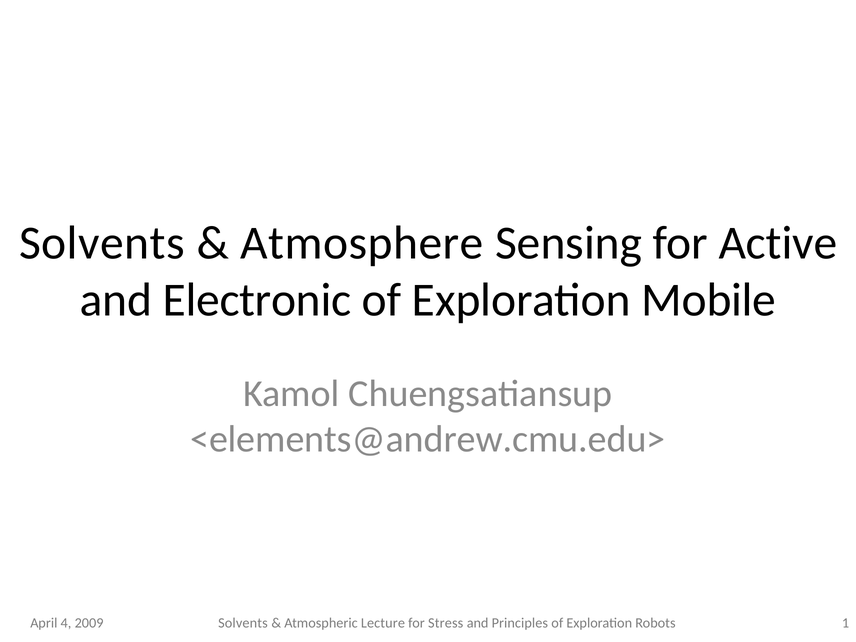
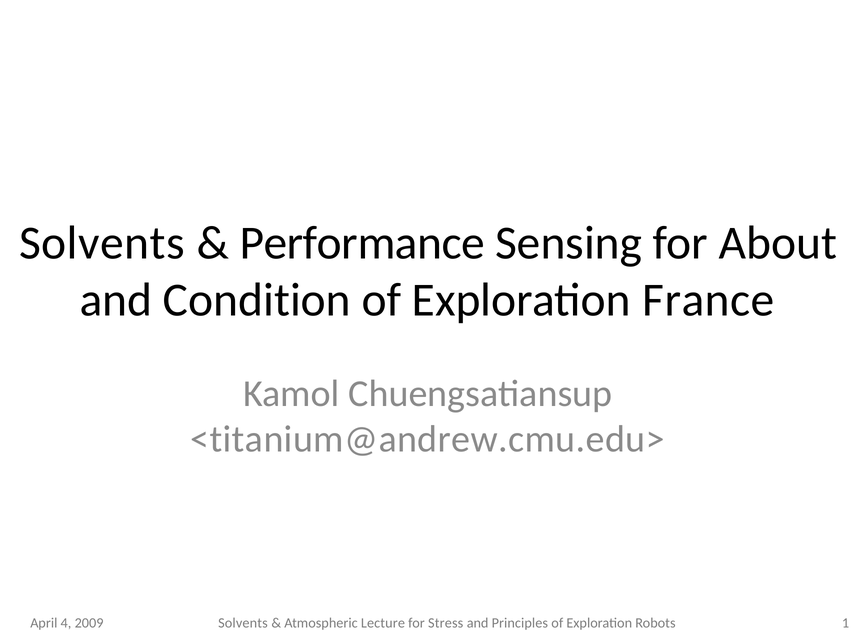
Atmosphere: Atmosphere -> Performance
Active: Active -> About
Electronic: Electronic -> Condition
Mobile: Mobile -> France
<elements@andrew.cmu.edu>: <elements@andrew.cmu.edu> -> <titanium@andrew.cmu.edu>
